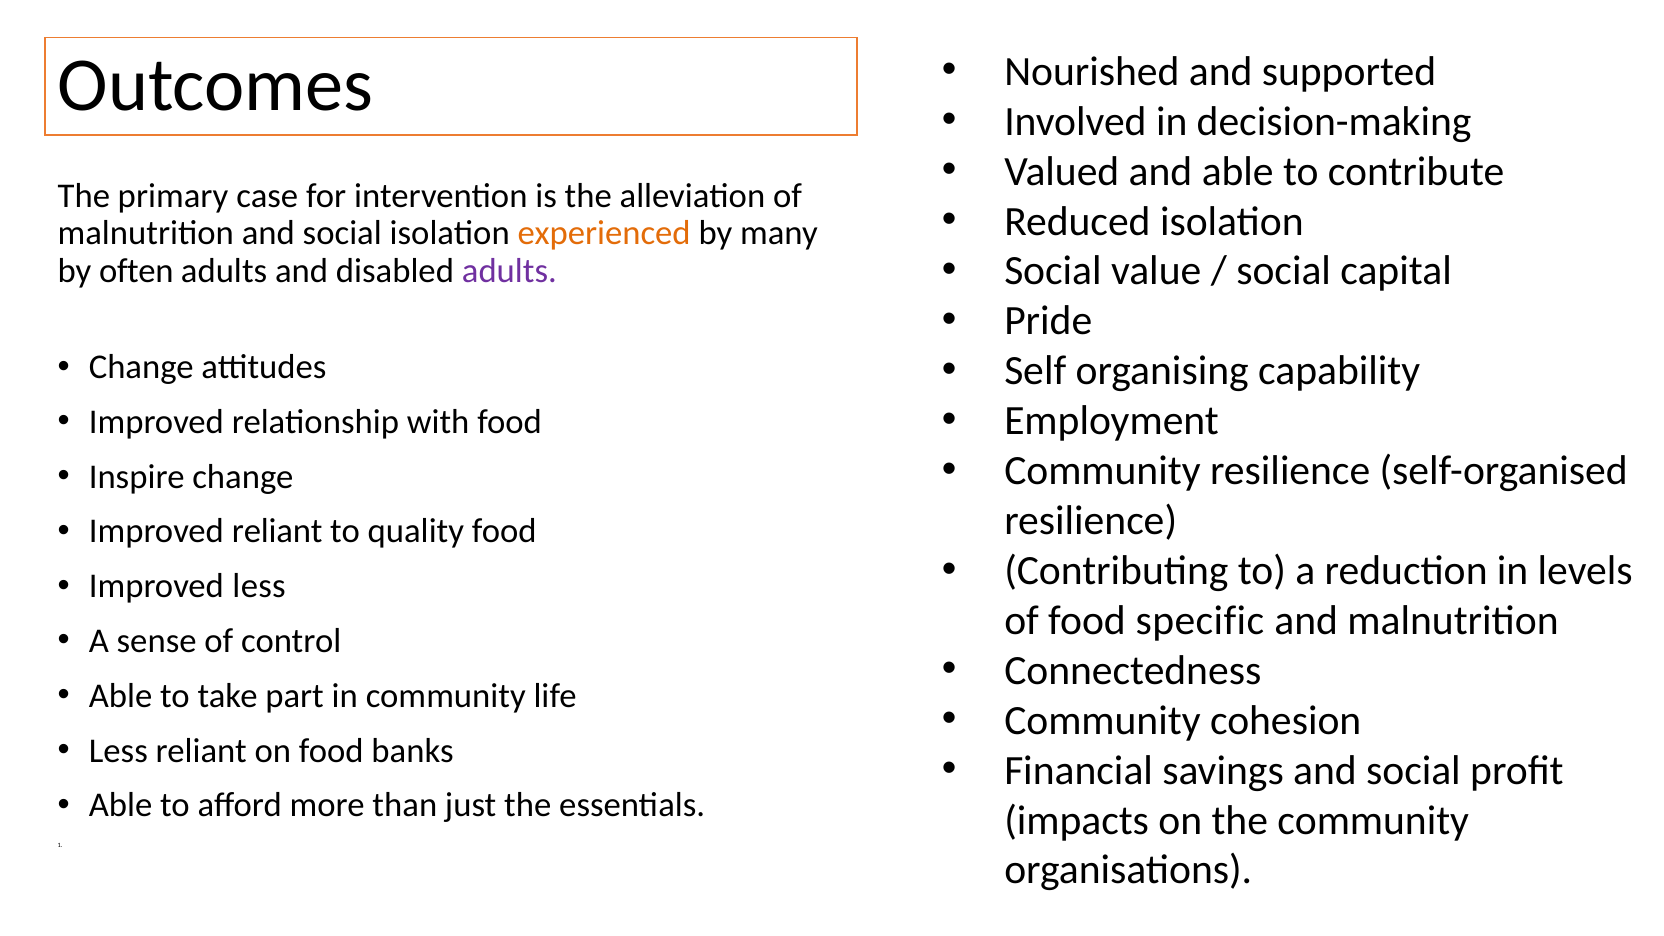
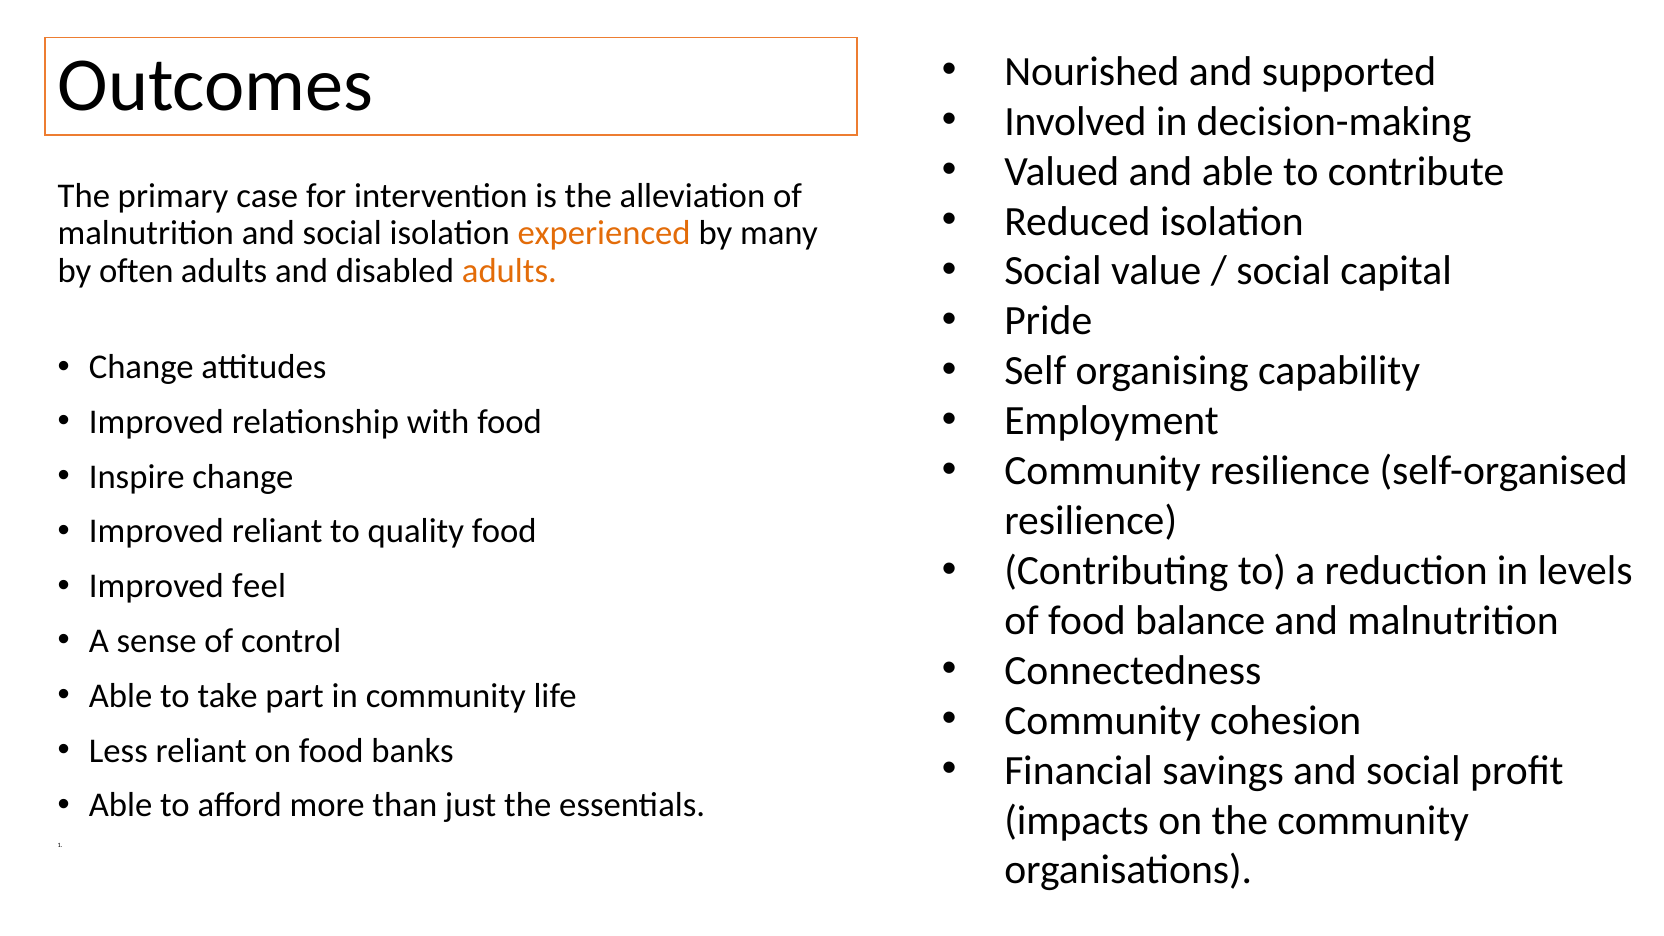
adults at (509, 271) colour: purple -> orange
Improved less: less -> feel
specific: specific -> balance
